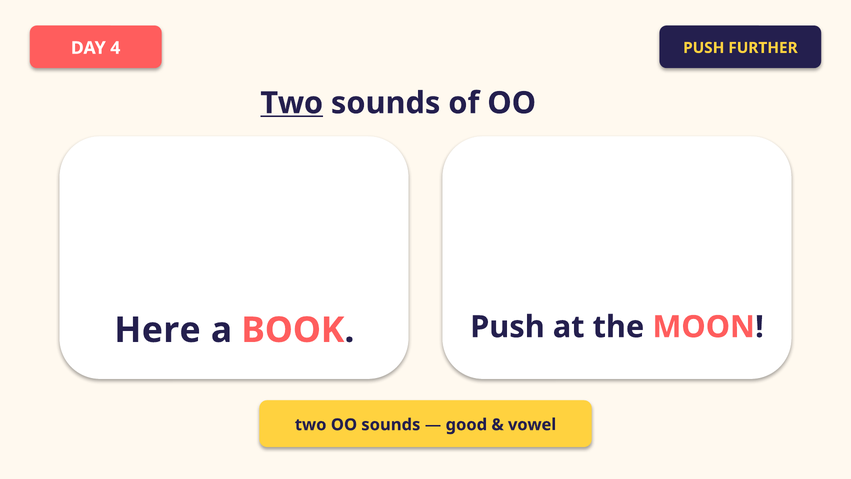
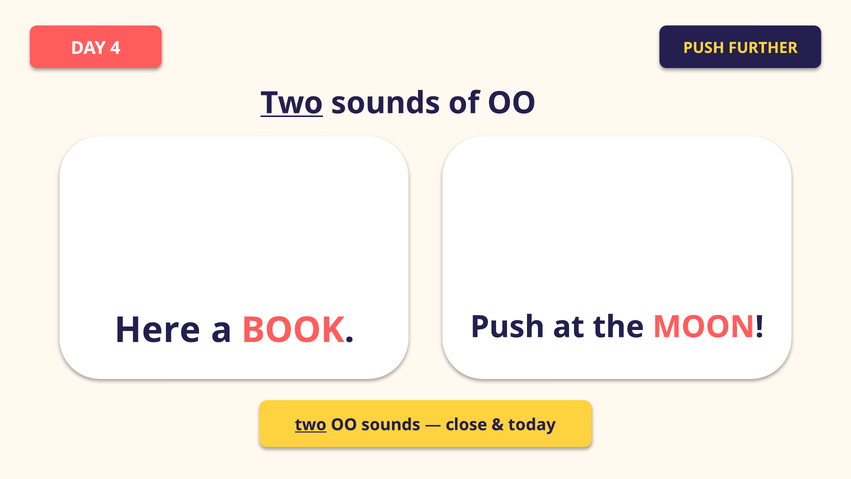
two at (311, 424) underline: none -> present
good: good -> close
vowel: vowel -> today
